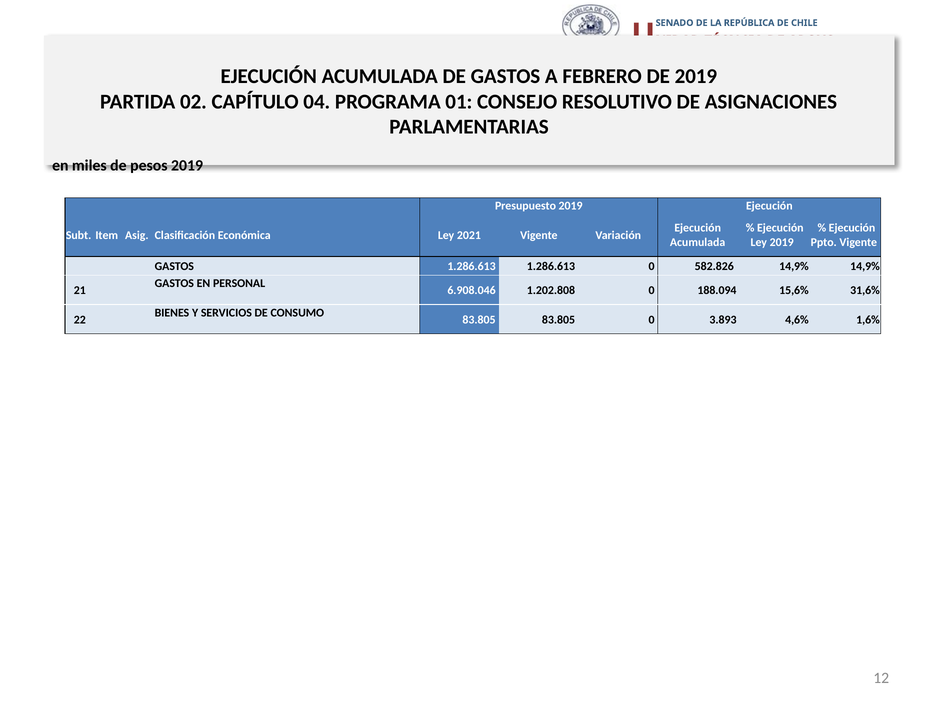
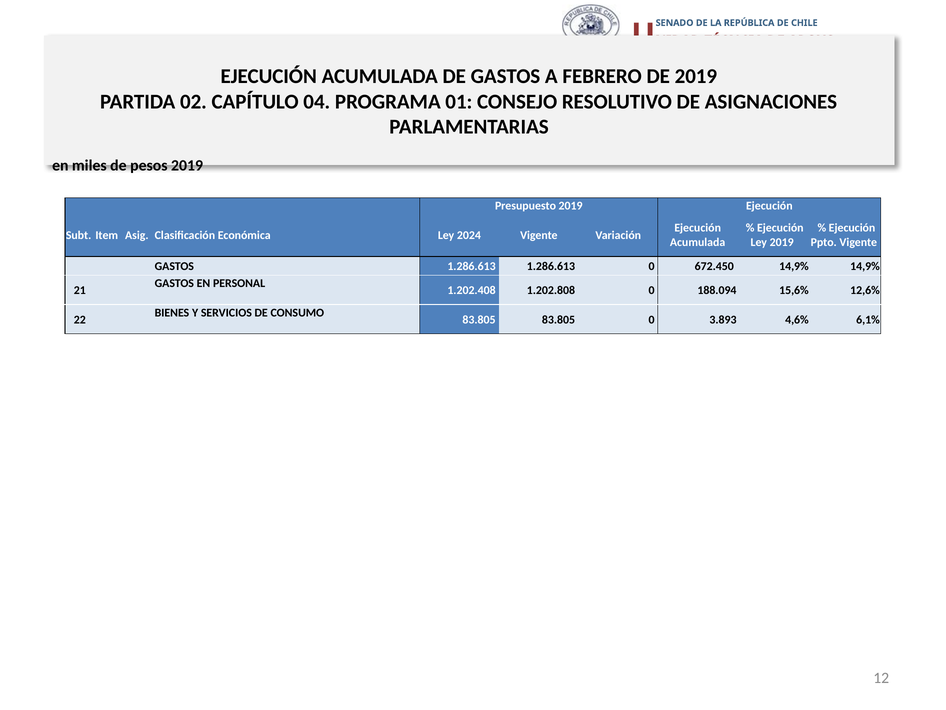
2021: 2021 -> 2024
582.826: 582.826 -> 672.450
6.908.046: 6.908.046 -> 1.202.408
31,6%: 31,6% -> 12,6%
1,6%: 1,6% -> 6,1%
